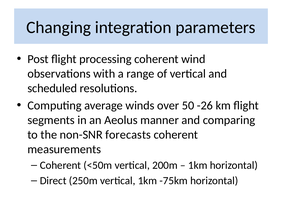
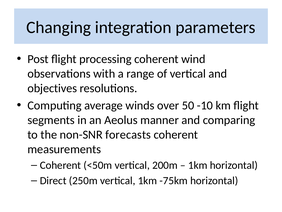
scheduled: scheduled -> objectives
-26: -26 -> -10
